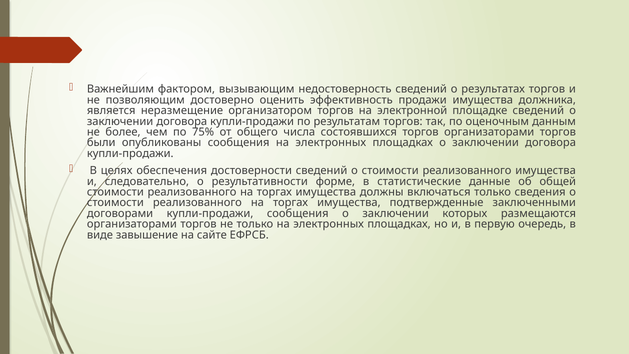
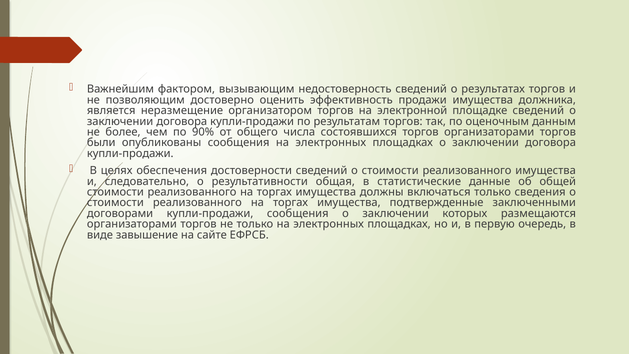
75%: 75% -> 90%
форме: форме -> общая
